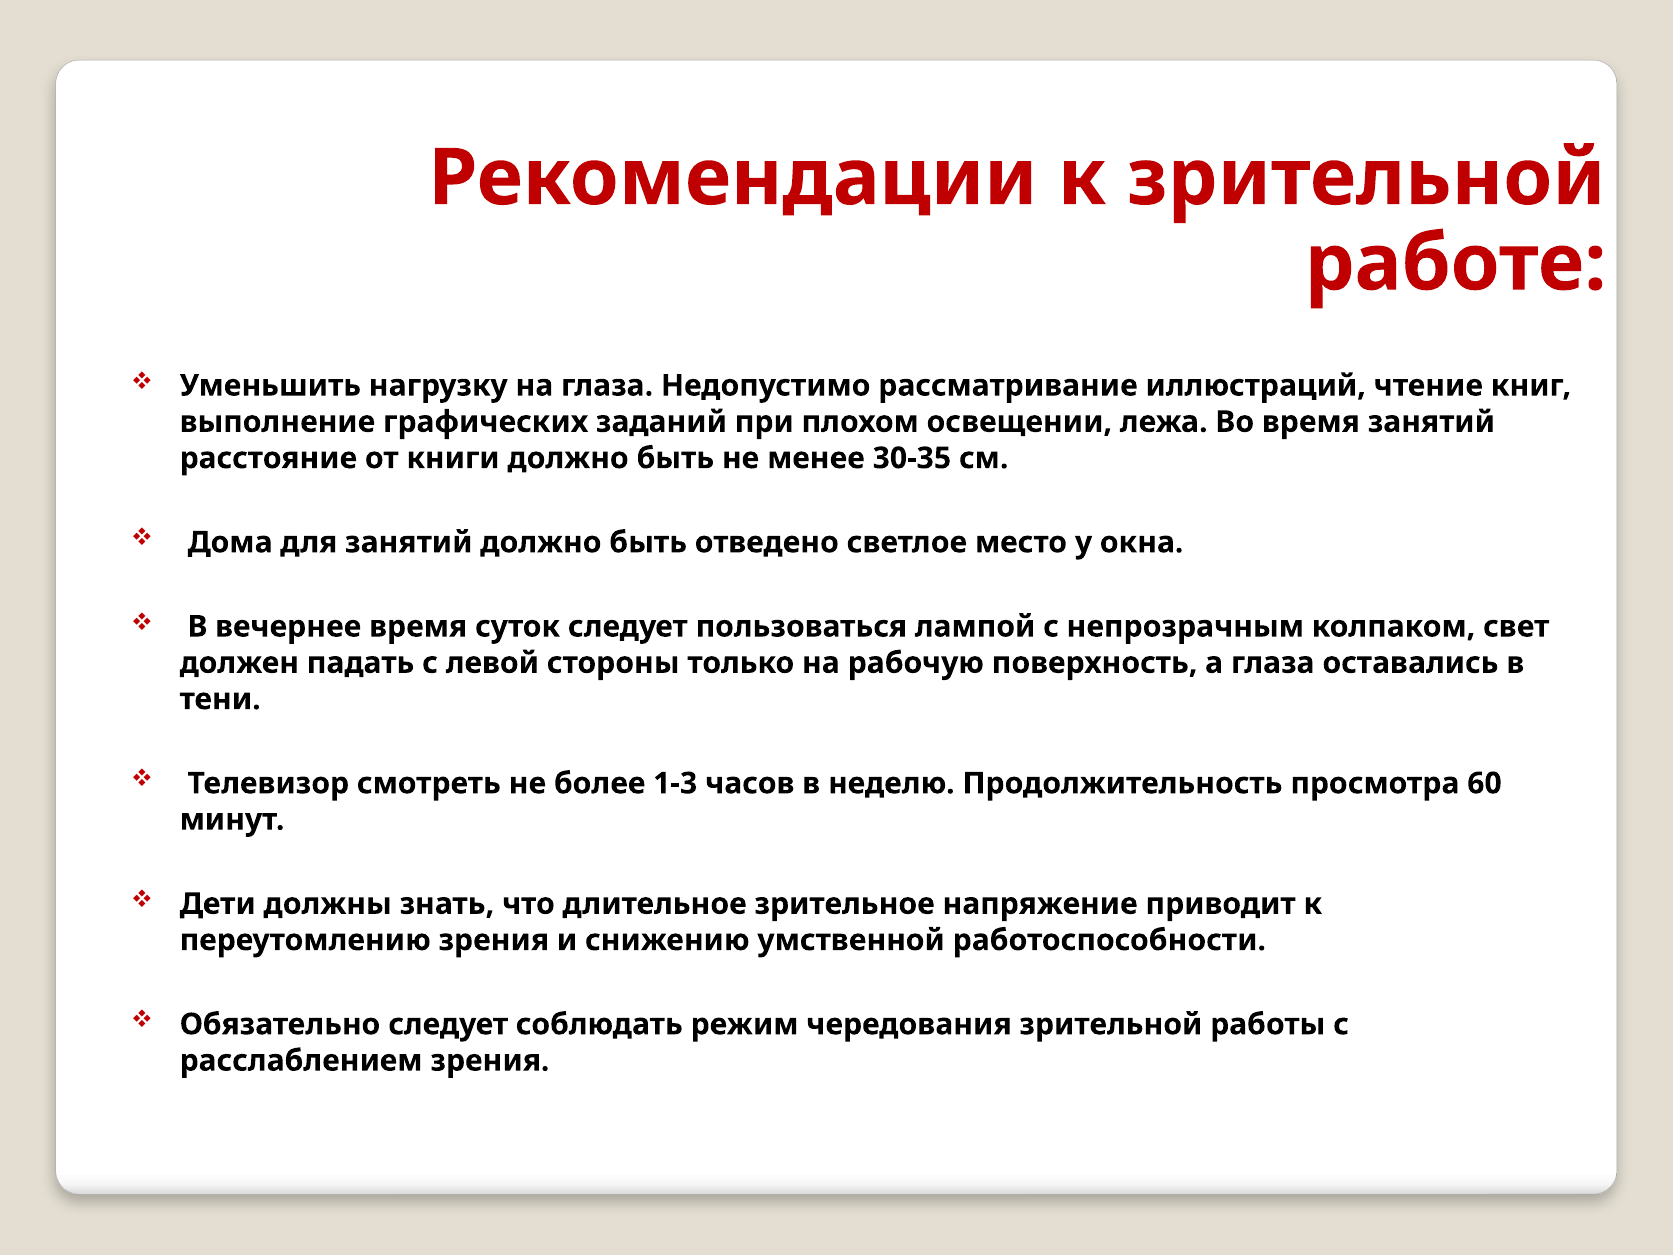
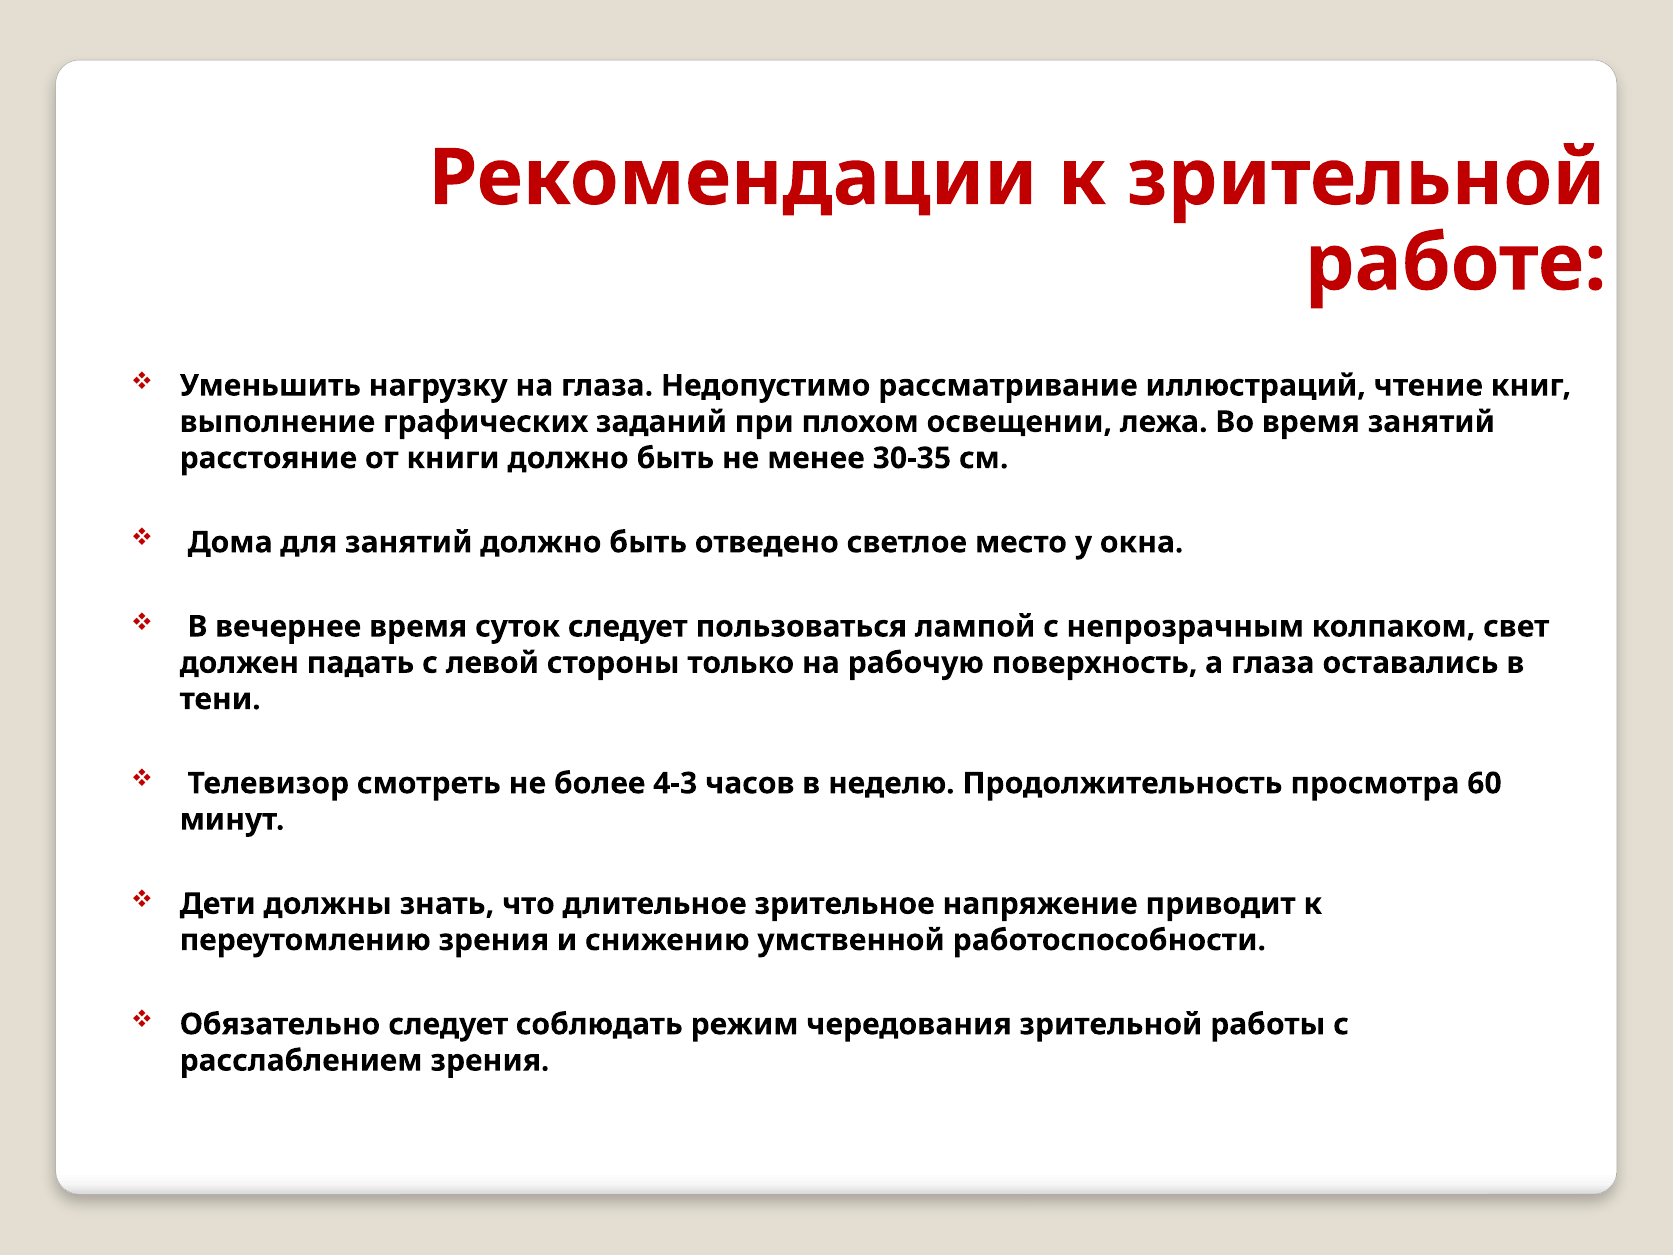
1-3: 1-3 -> 4-3
